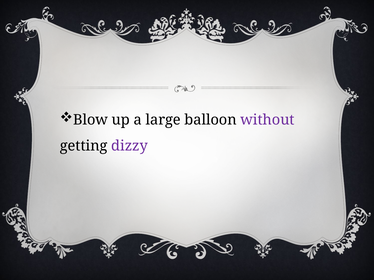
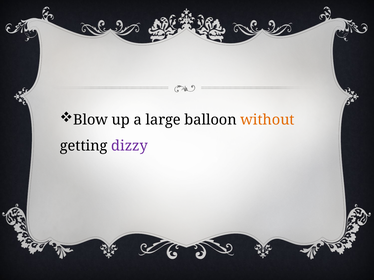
without colour: purple -> orange
